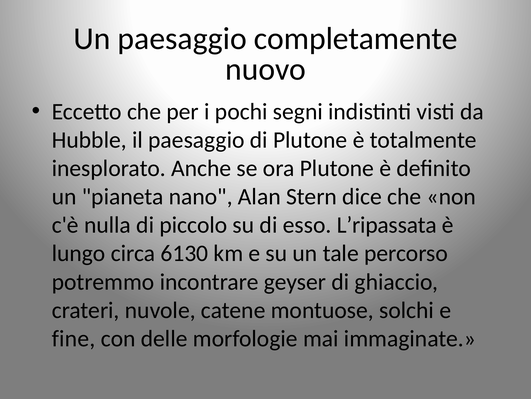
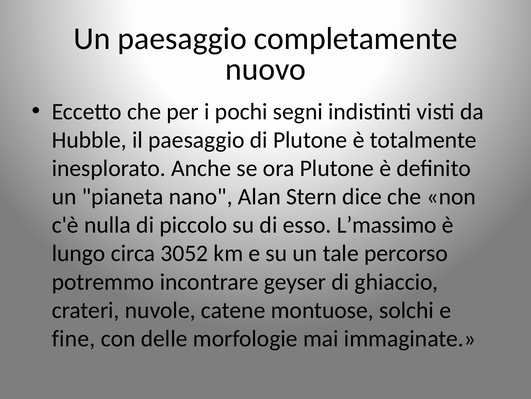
L’ripassata: L’ripassata -> L’massimo
6130: 6130 -> 3052
